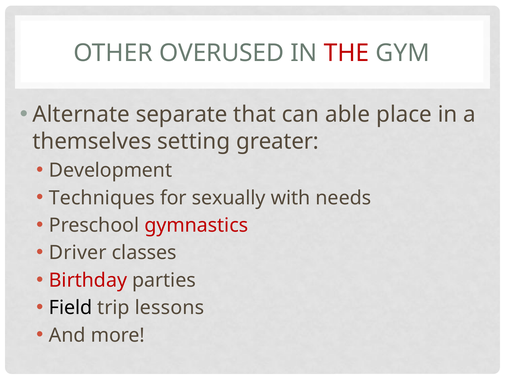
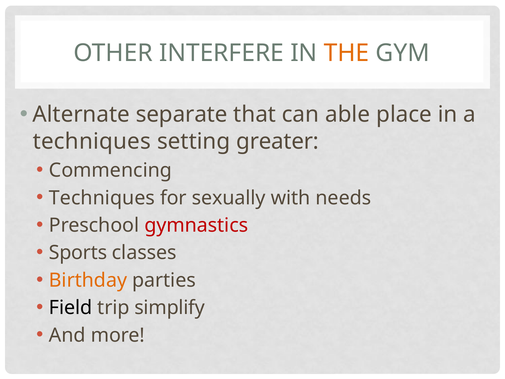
OVERUSED: OVERUSED -> INTERFERE
THE colour: red -> orange
themselves at (92, 141): themselves -> techniques
Development: Development -> Commencing
Driver: Driver -> Sports
Birthday colour: red -> orange
lessons: lessons -> simplify
